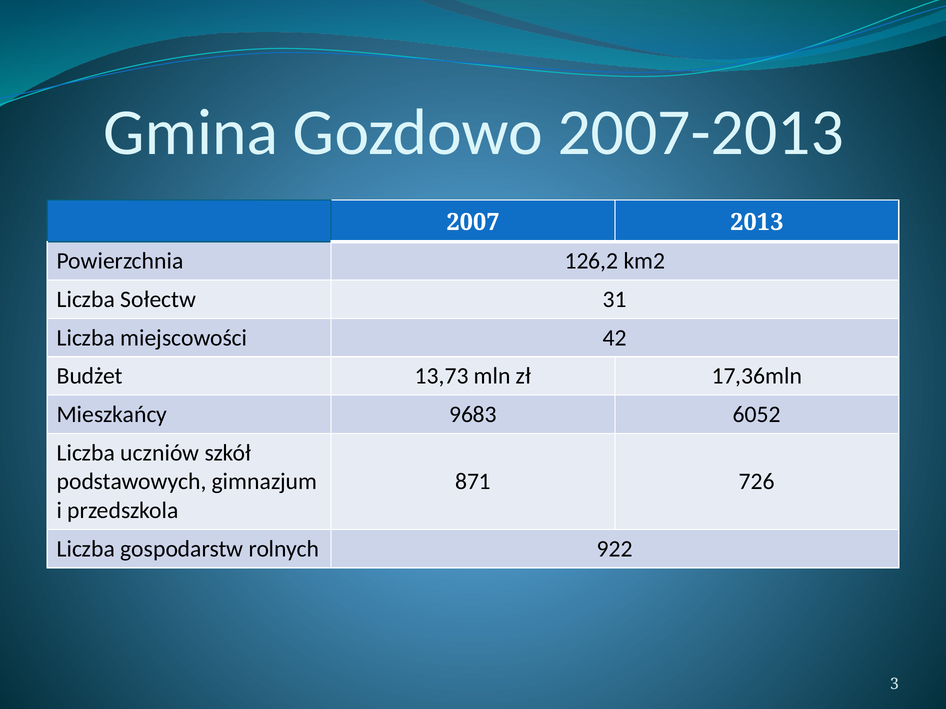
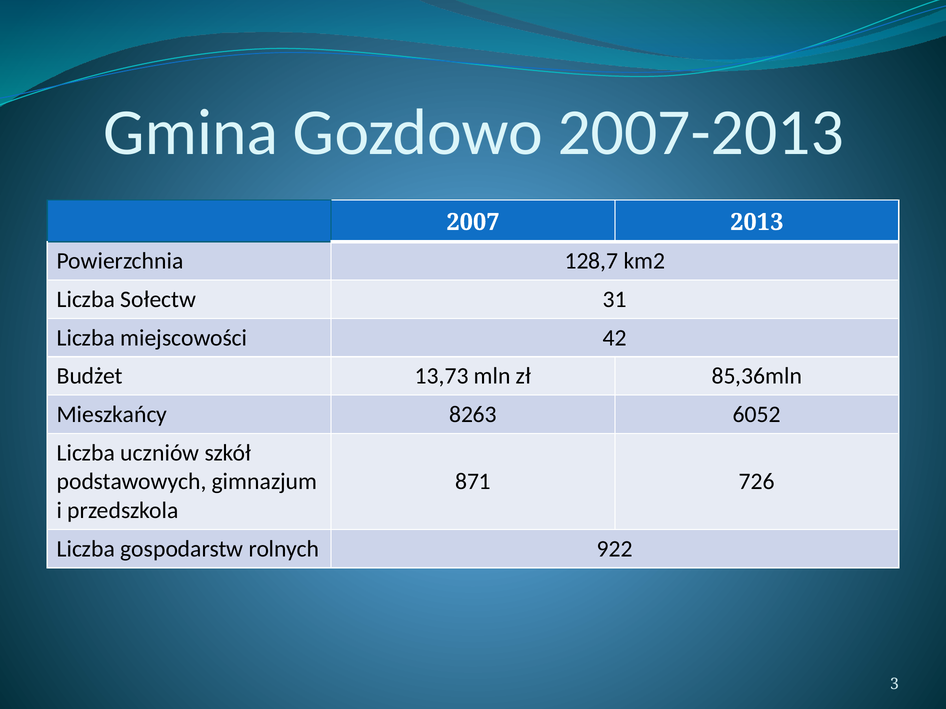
126,2: 126,2 -> 128,7
17,36mln: 17,36mln -> 85,36mln
9683: 9683 -> 8263
